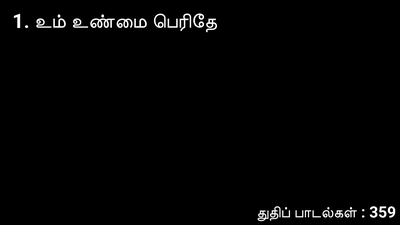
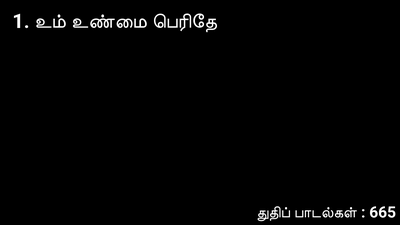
359: 359 -> 665
